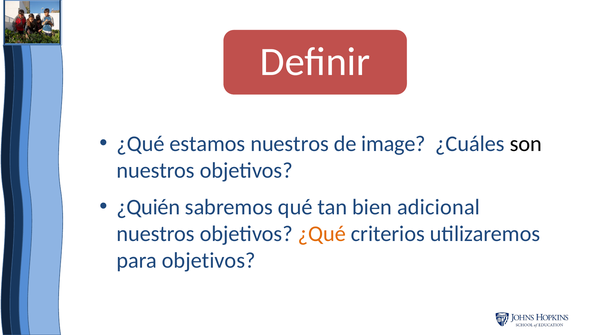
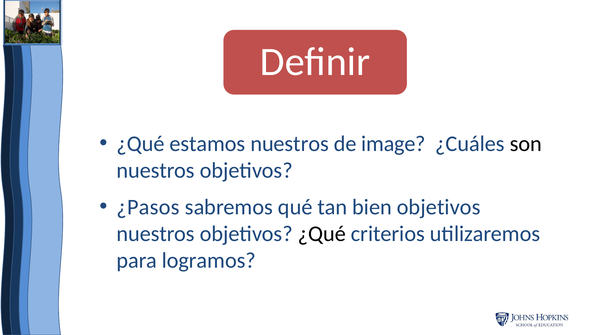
¿Quién: ¿Quién -> ¿Pasos
bien adicional: adicional -> objetivos
¿Qué at (322, 234) colour: orange -> black
para objetivos: objetivos -> logramos
